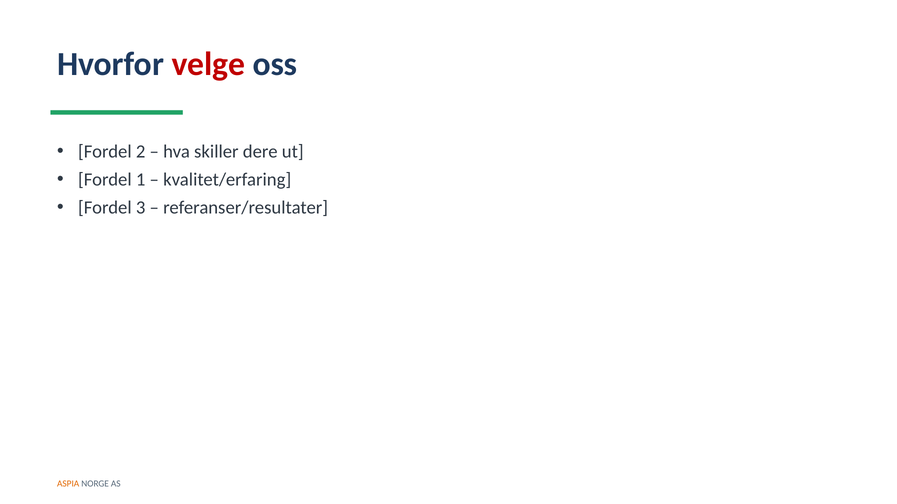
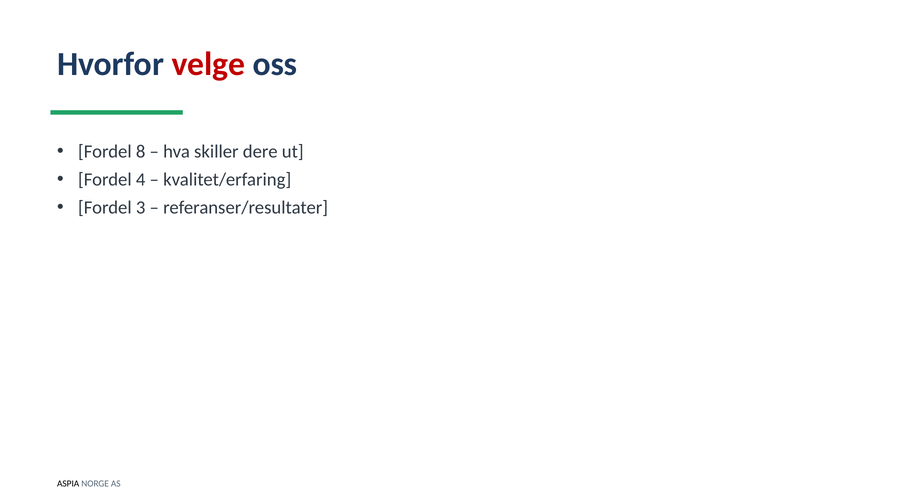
2: 2 -> 8
1: 1 -> 4
ASPIA colour: orange -> black
